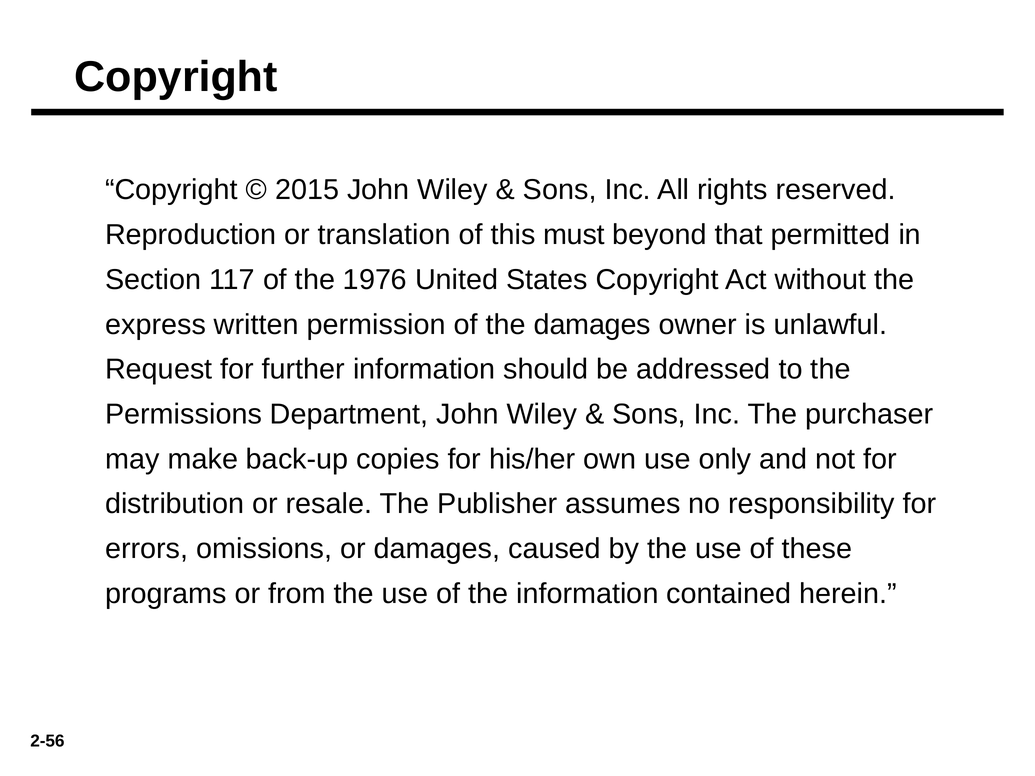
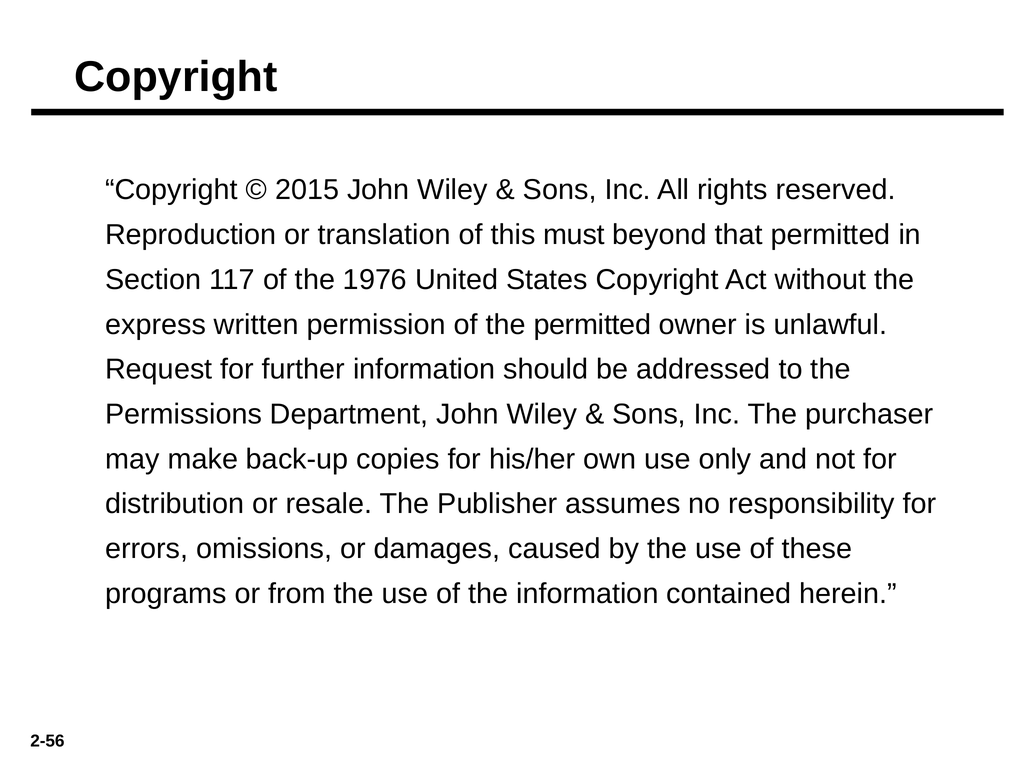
the damages: damages -> permitted
